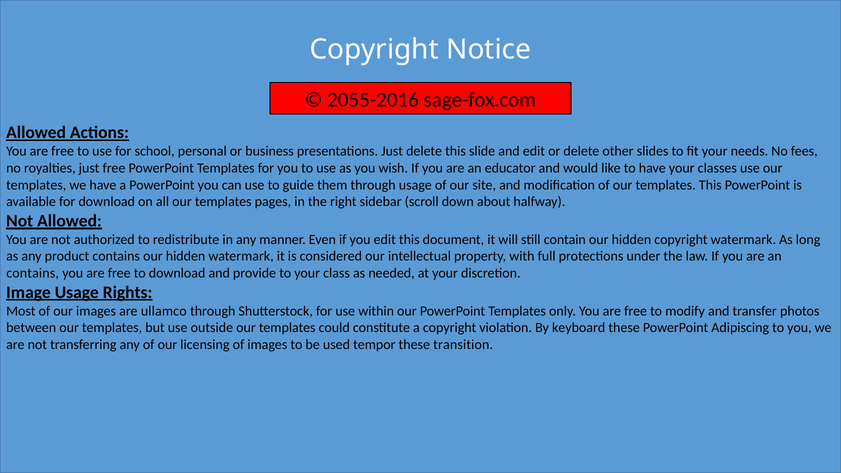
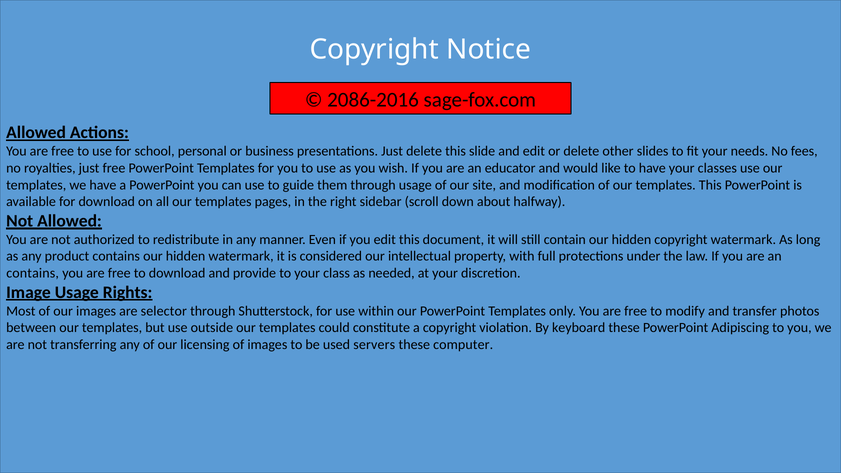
2055-2016: 2055-2016 -> 2086-2016
ullamco: ullamco -> selector
tempor: tempor -> servers
transition: transition -> computer
